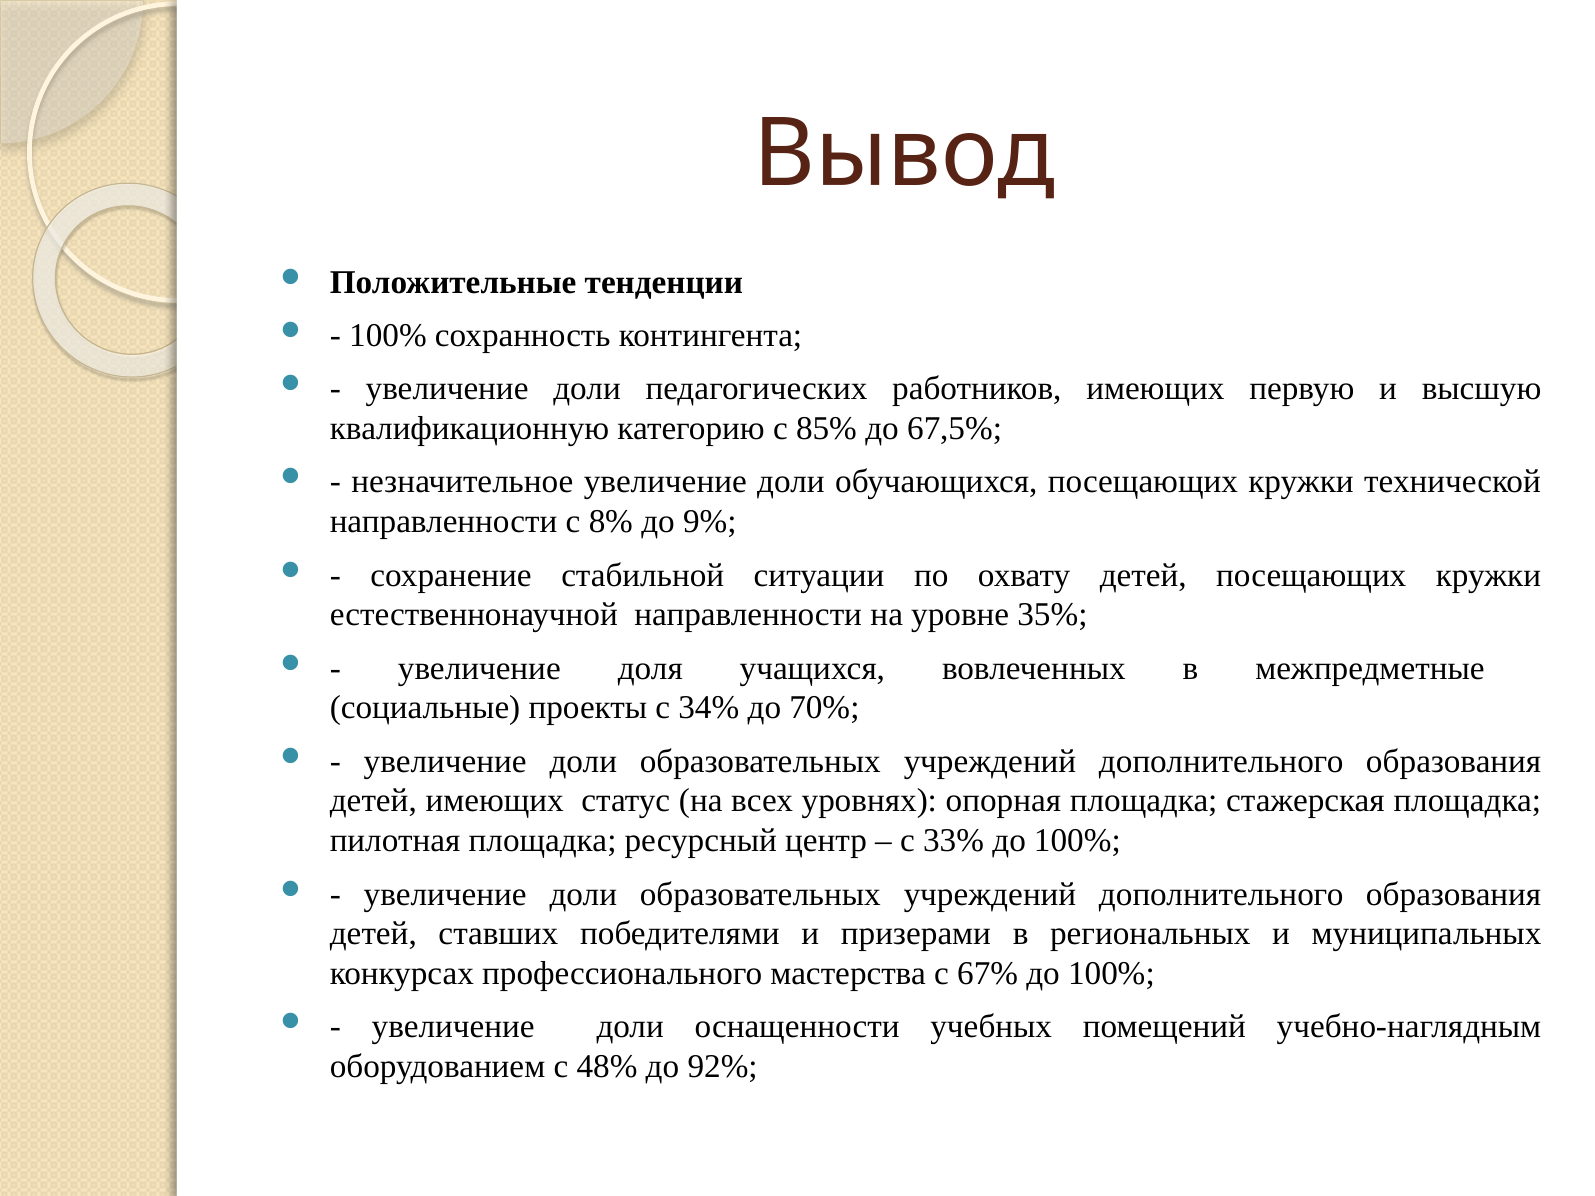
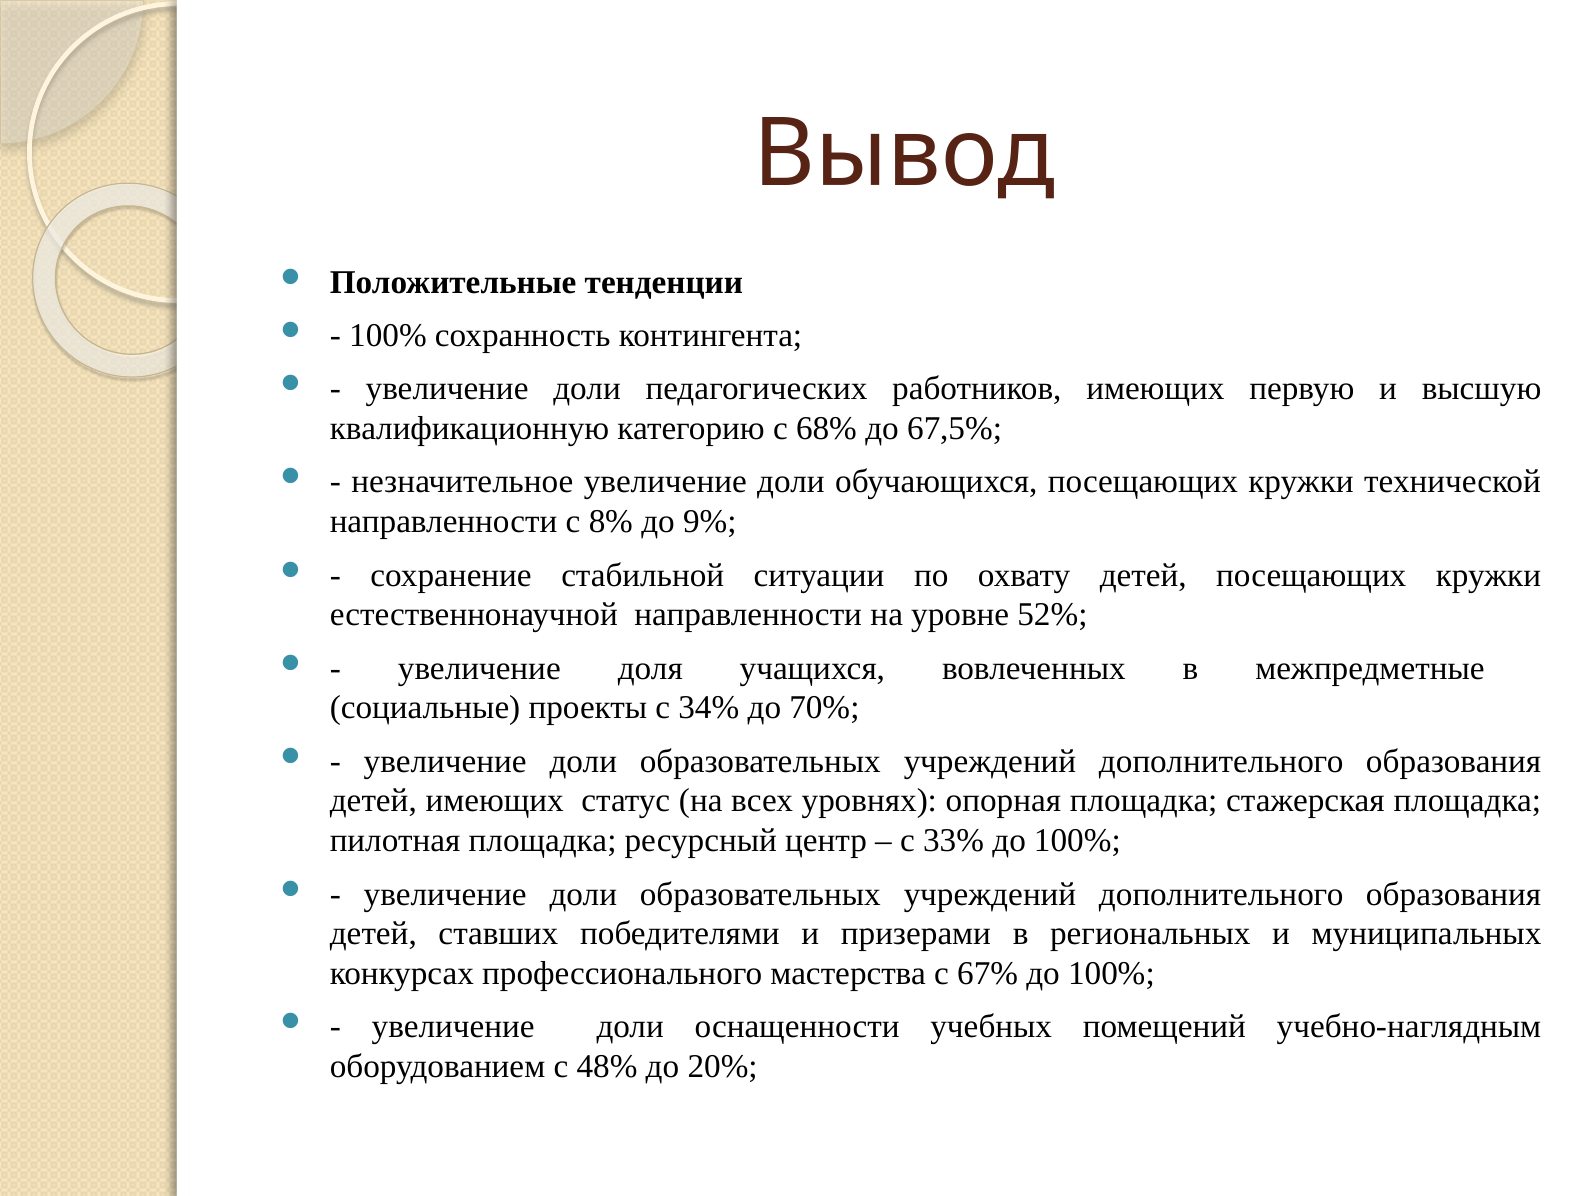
85%: 85% -> 68%
35%: 35% -> 52%
92%: 92% -> 20%
